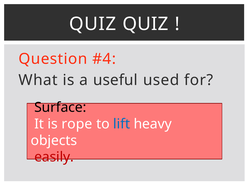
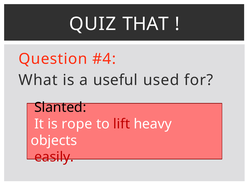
QUIZ QUIZ: QUIZ -> THAT
Surface: Surface -> Slanted
lift colour: blue -> red
